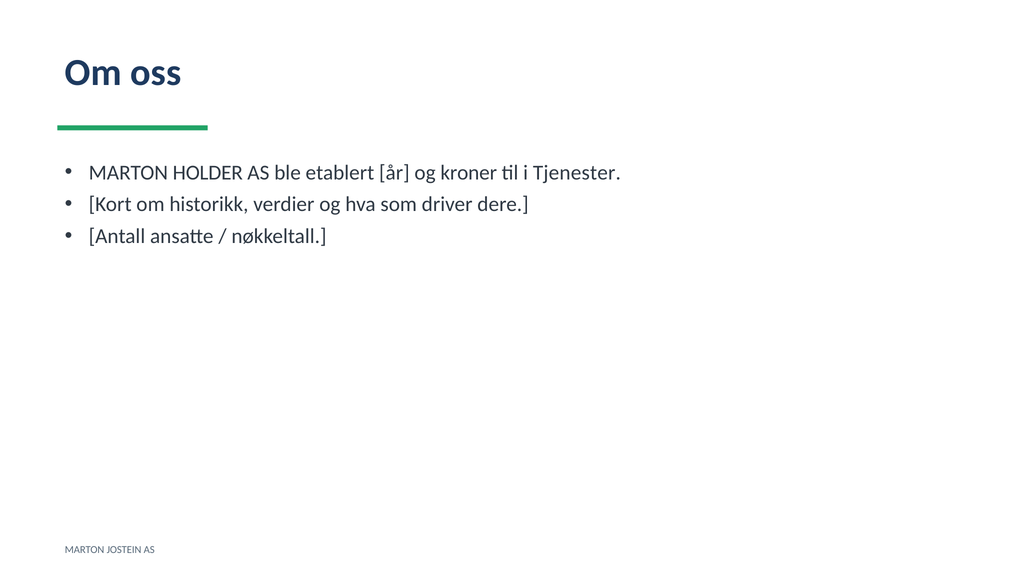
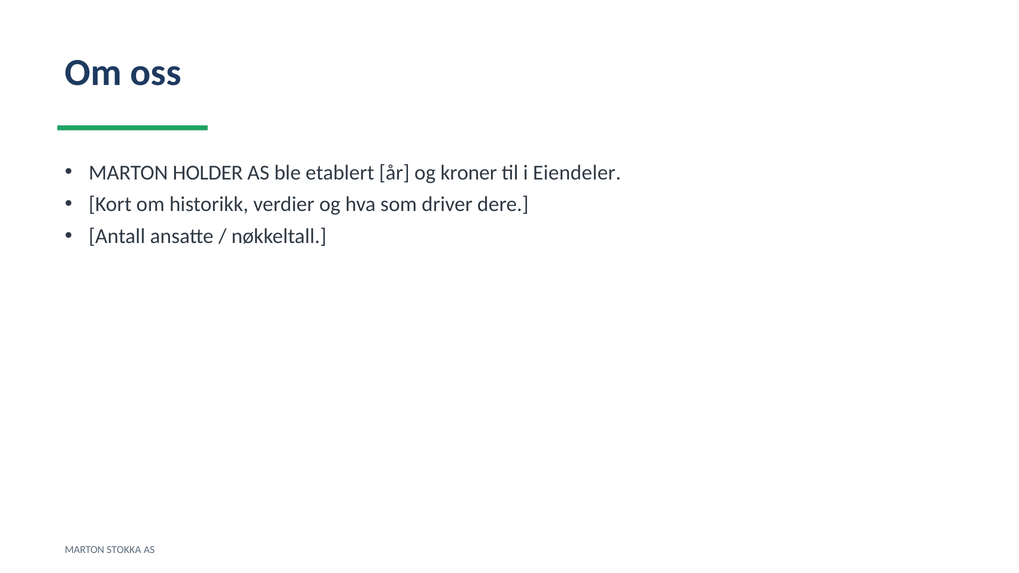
Tjenester: Tjenester -> Eiendeler
JOSTEIN: JOSTEIN -> STOKKA
